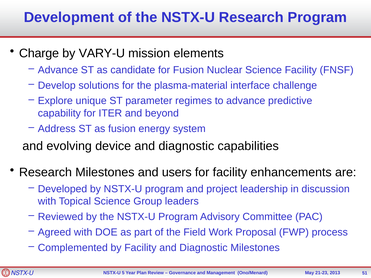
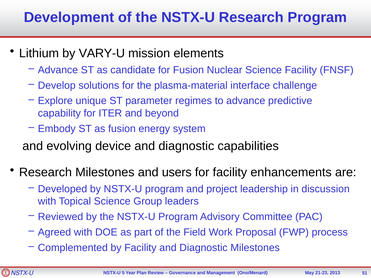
Charge: Charge -> Lithium
Address: Address -> Embody
